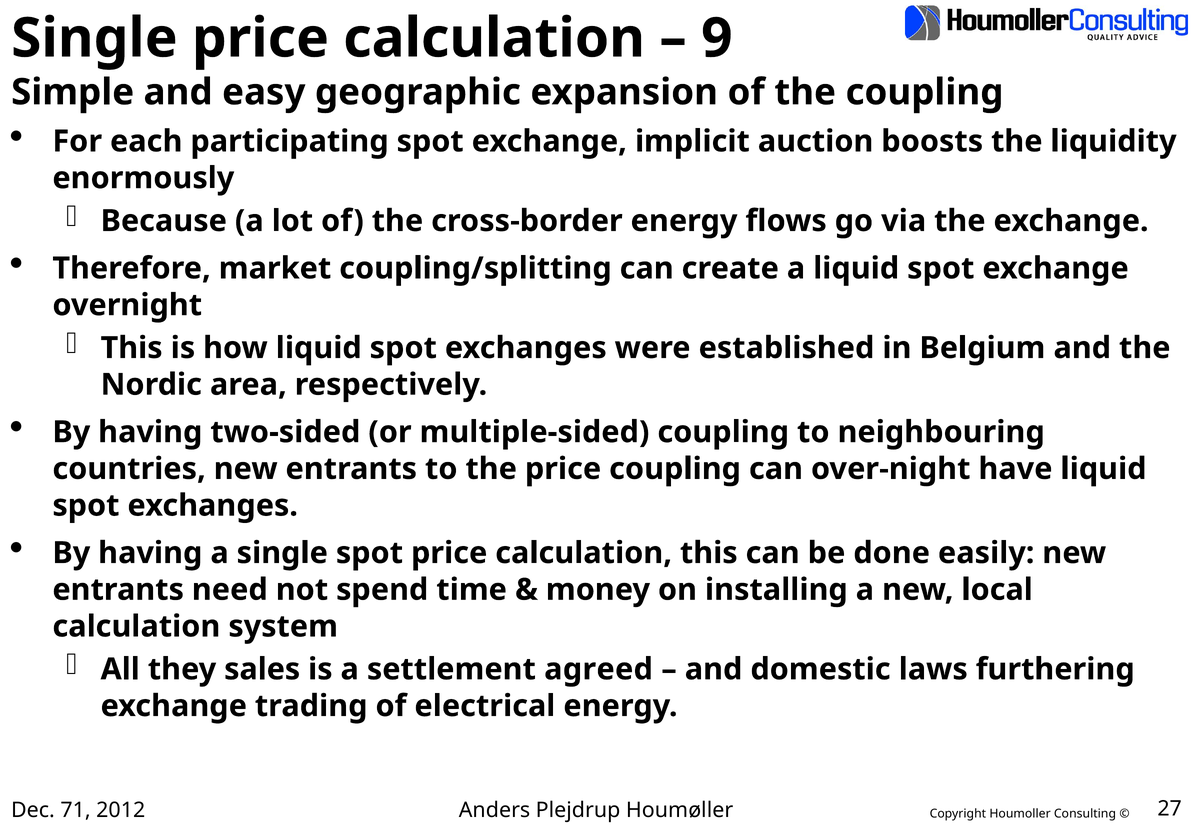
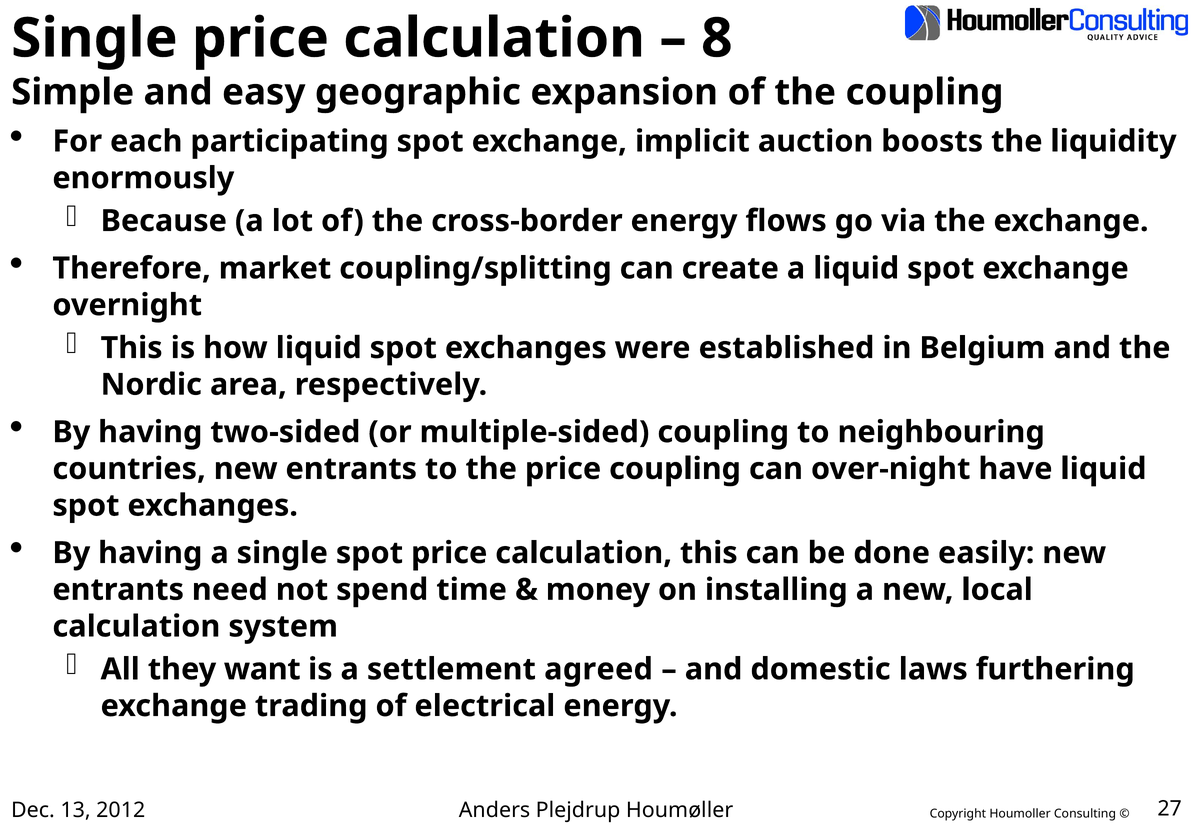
9: 9 -> 8
sales: sales -> want
71: 71 -> 13
